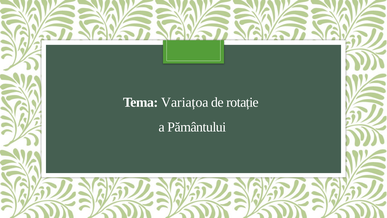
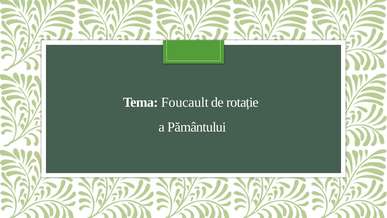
Variațoa: Variațoa -> Foucault
